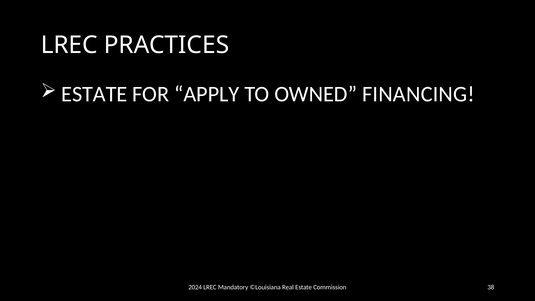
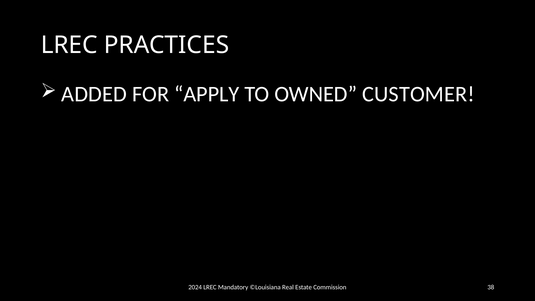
ESTATE at (94, 94): ESTATE -> ADDED
FINANCING: FINANCING -> CUSTOMER
